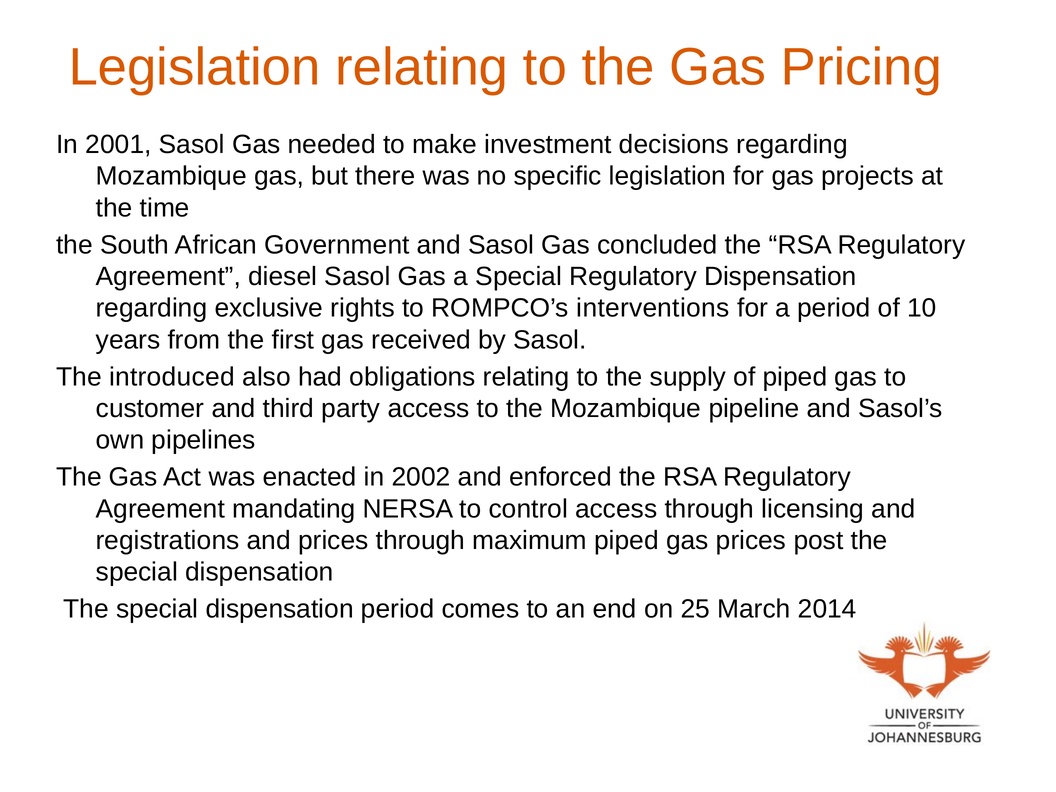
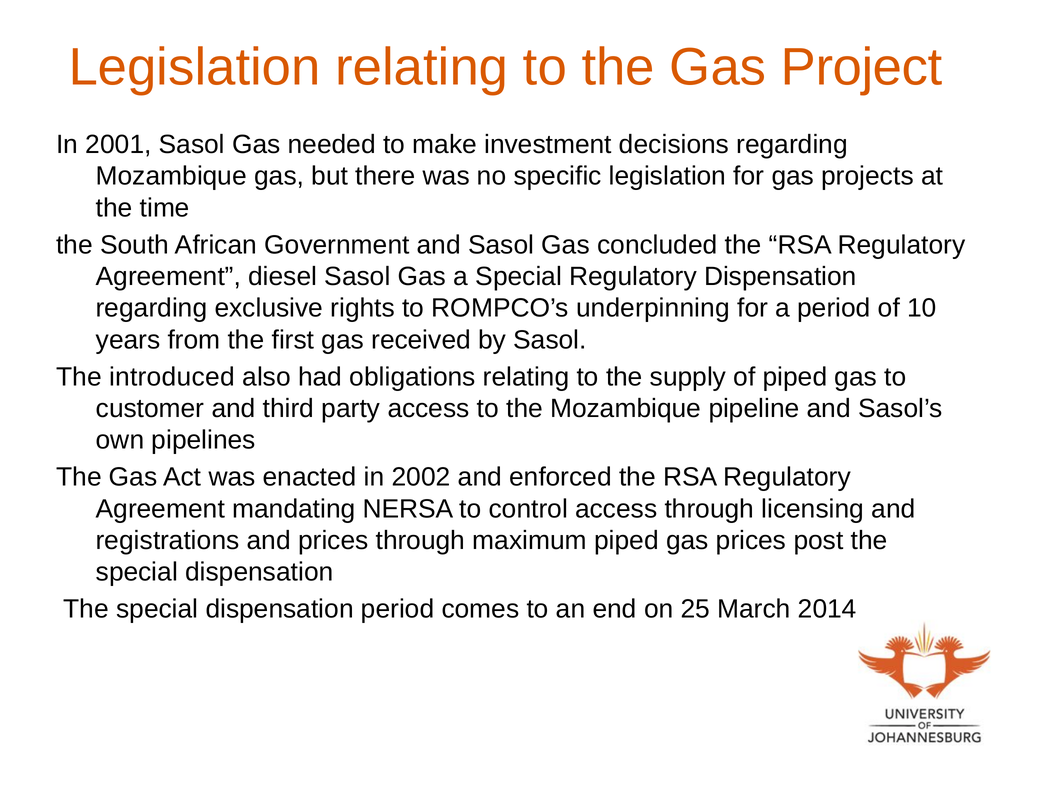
Pricing: Pricing -> Project
interventions: interventions -> underpinning
